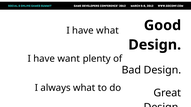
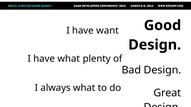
have what: what -> want
have want: want -> what
